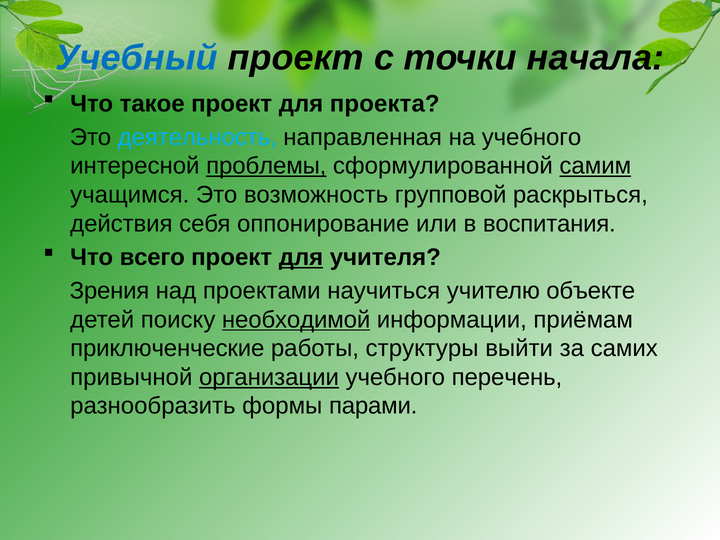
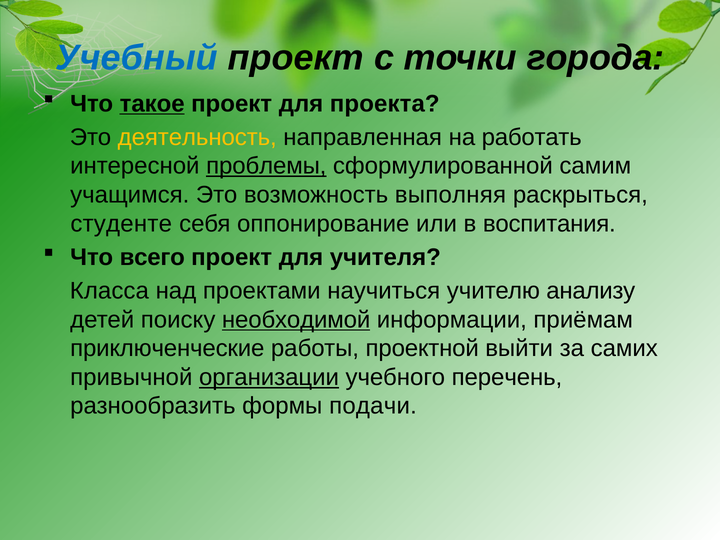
начала: начала -> города
такое underline: none -> present
деятельность colour: light blue -> yellow
на учебного: учебного -> работать
самим underline: present -> none
групповой: групповой -> выполняя
действия: действия -> студенте
для at (301, 257) underline: present -> none
Зрения: Зрения -> Класса
объекте: объекте -> анализу
структуры: структуры -> проектной
парами: парами -> подачи
